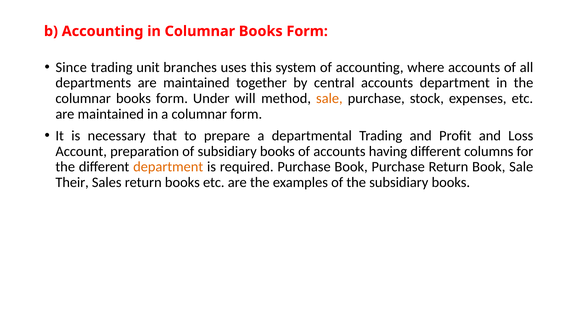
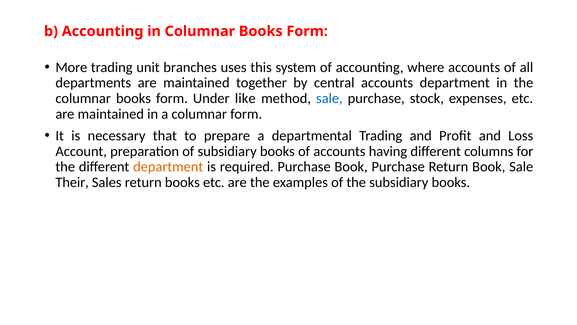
Since: Since -> More
will: will -> like
sale at (329, 98) colour: orange -> blue
